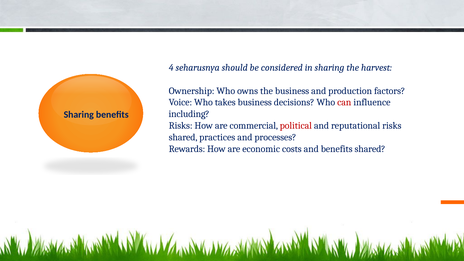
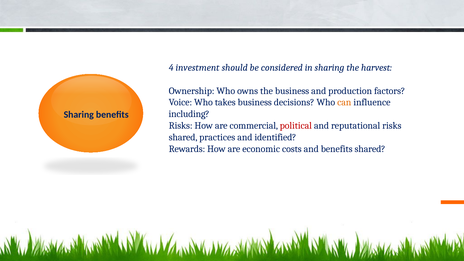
seharusnya: seharusnya -> investment
can colour: red -> orange
processes: processes -> identified
